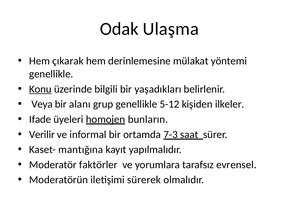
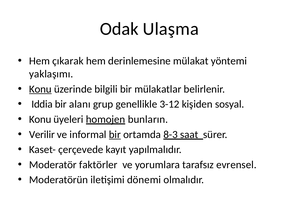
genellikle at (51, 74): genellikle -> yaklaşımı
yaşadıkları: yaşadıkları -> mülakatlar
Veya: Veya -> Iddia
5-12: 5-12 -> 3-12
ilkeler: ilkeler -> sosyal
Ifade at (40, 119): Ifade -> Konu
bir at (115, 135) underline: none -> present
7-3: 7-3 -> 8-3
mantığına: mantığına -> çerçevede
sürerek: sürerek -> dönemi
